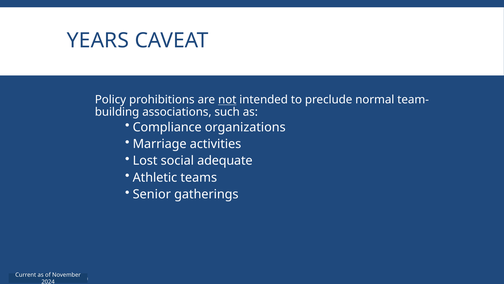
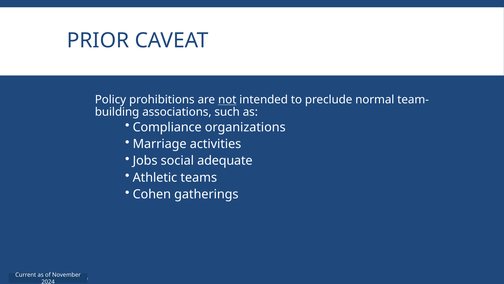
YEARS: YEARS -> PRIOR
Lost: Lost -> Jobs
Senior: Senior -> Cohen
